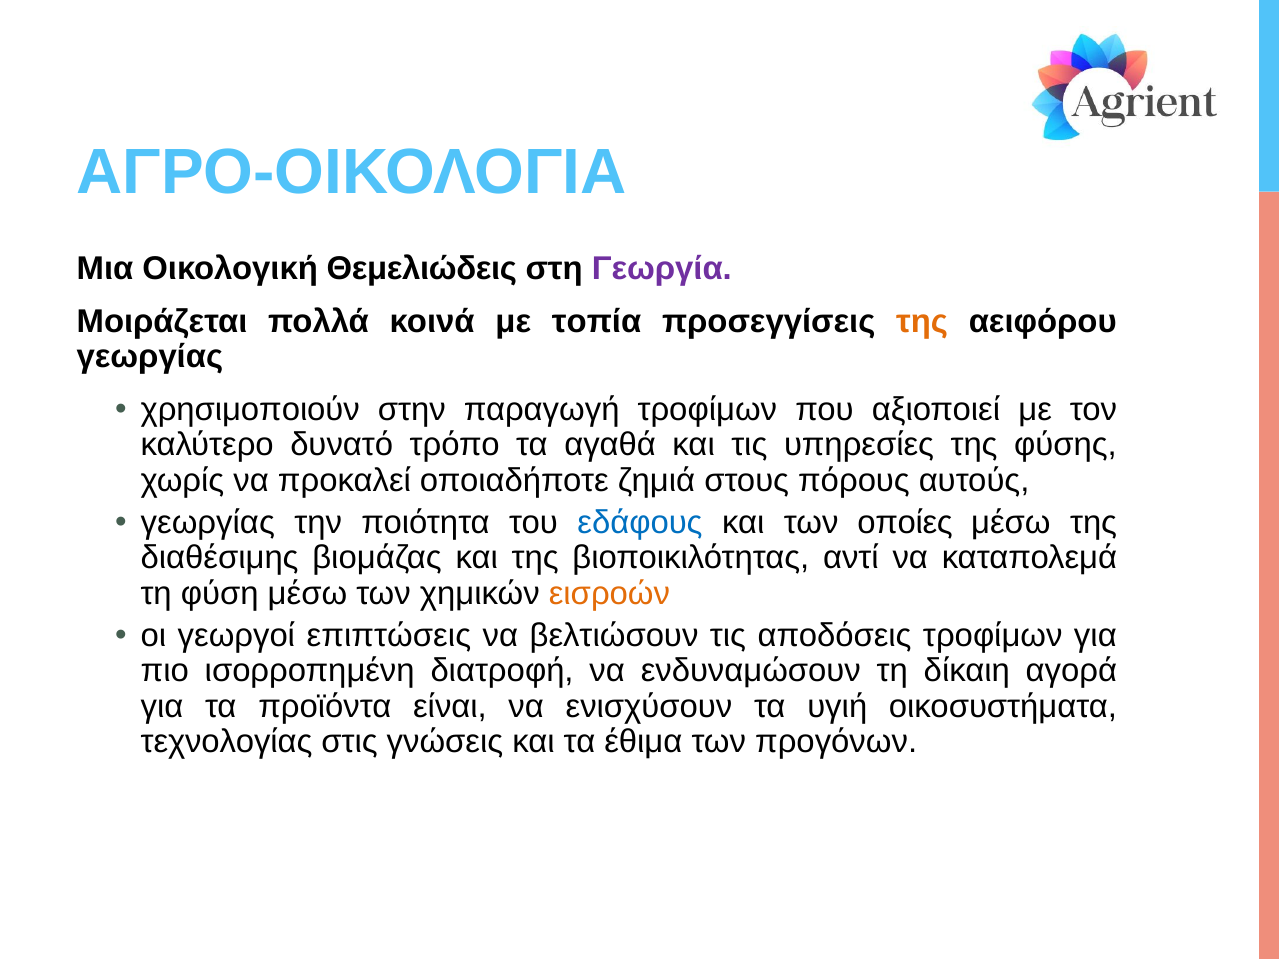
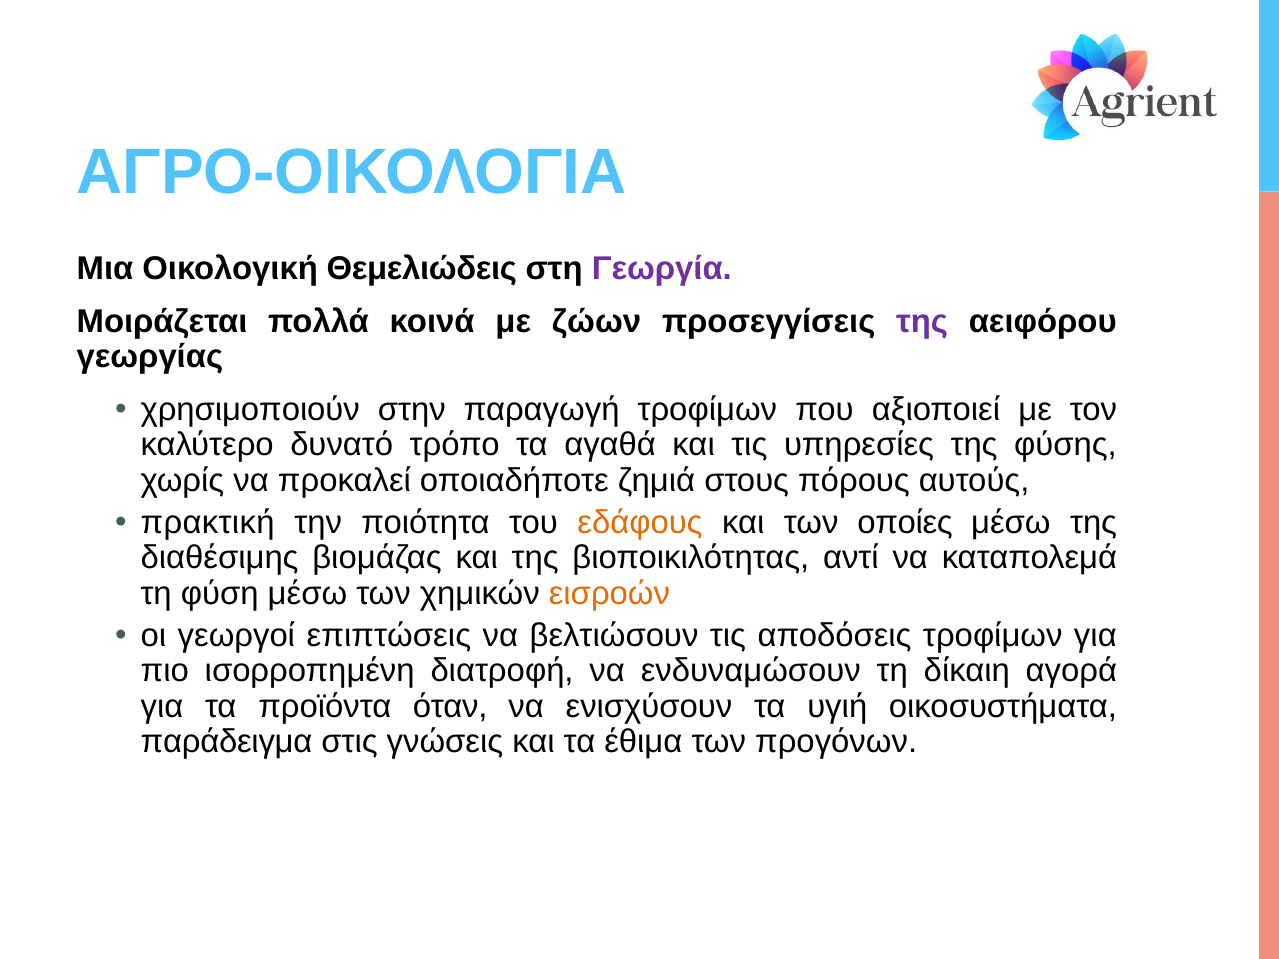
τοπία: τοπία -> ζώων
της at (922, 322) colour: orange -> purple
γεωργίας at (208, 523): γεωργίας -> πρακτική
εδάφους colour: blue -> orange
είναι: είναι -> όταν
τεχνολογίας: τεχνολογίας -> παράδειγμα
